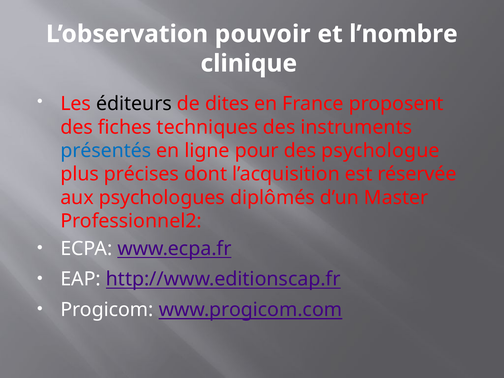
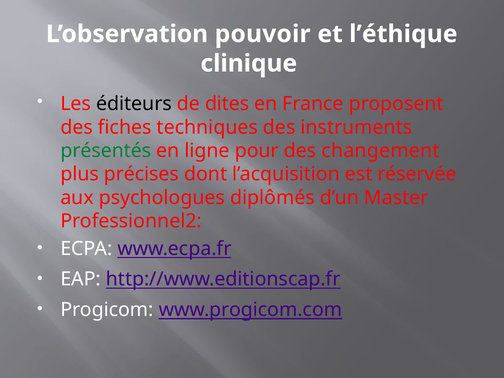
l’nombre: l’nombre -> l’éthique
présentés colour: blue -> green
psychologue: psychologue -> changement
